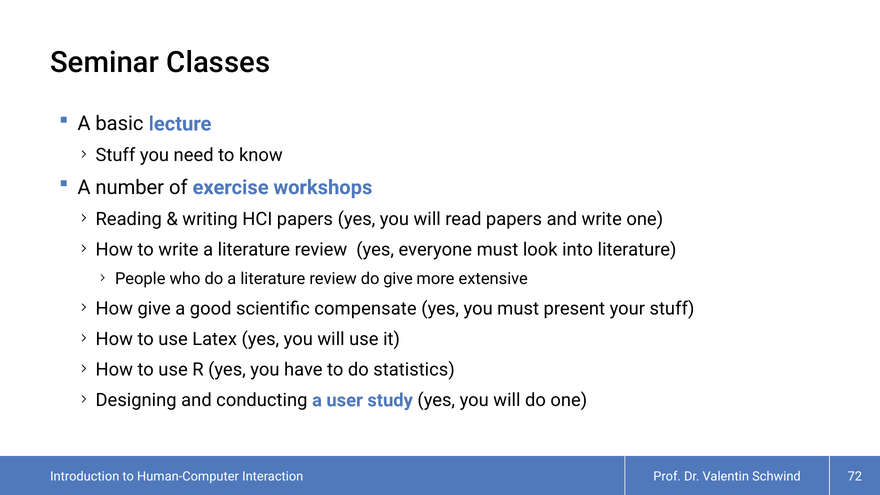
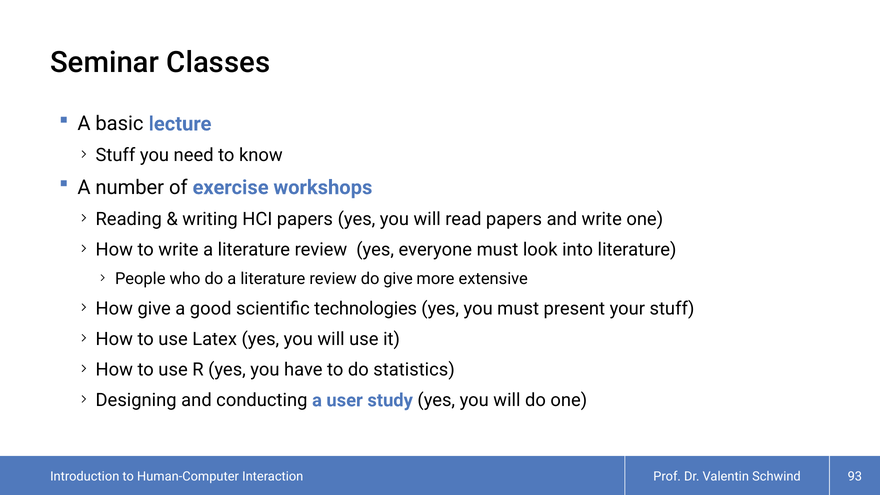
compensate: compensate -> technologies
72: 72 -> 93
